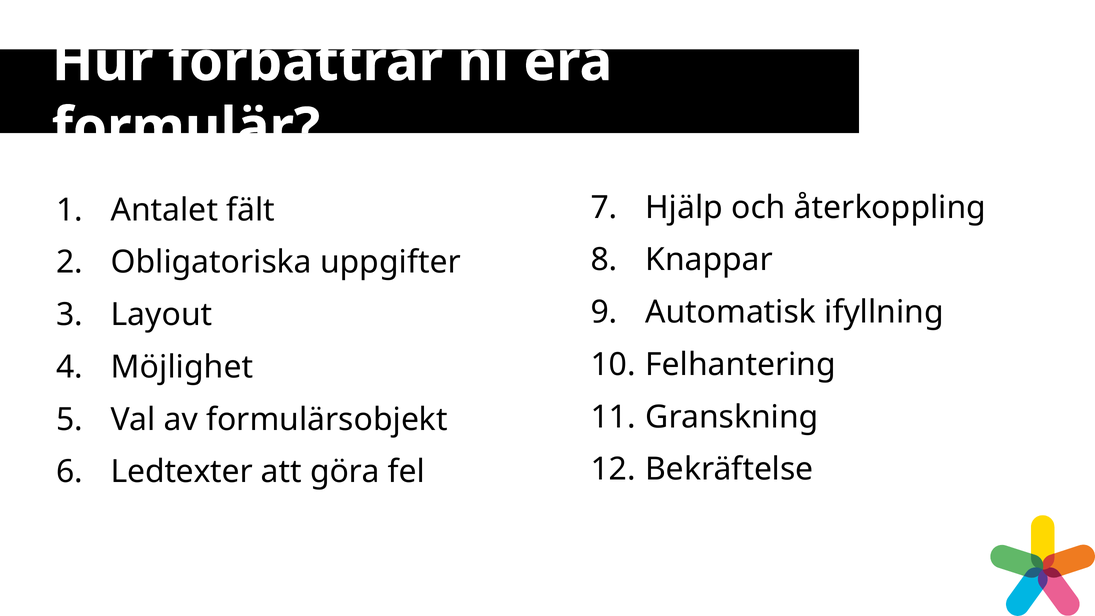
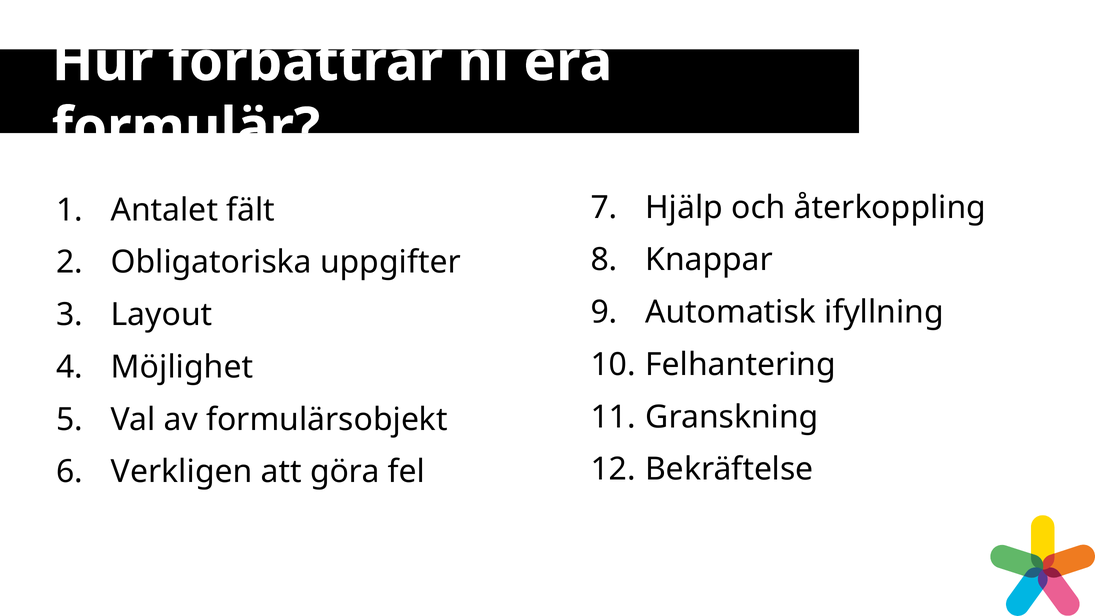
Ledtexter: Ledtexter -> Verkligen
